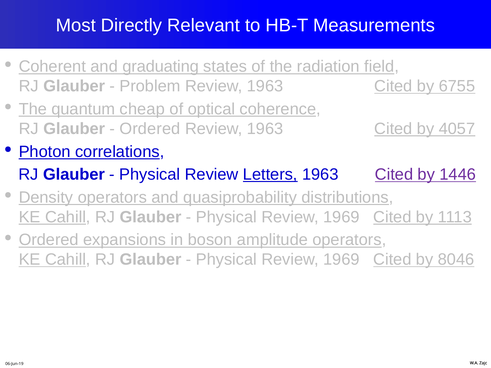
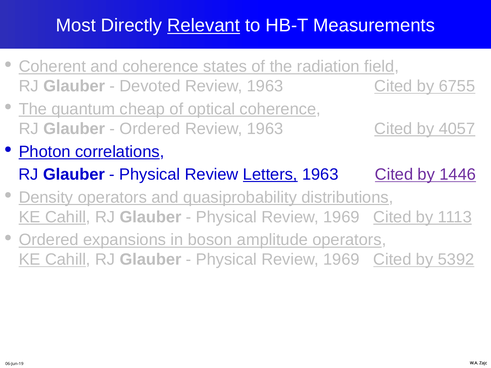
Relevant underline: none -> present
and graduating: graduating -> coherence
Problem: Problem -> Devoted
8046: 8046 -> 5392
